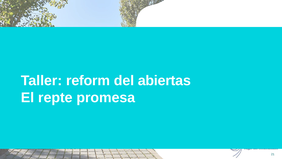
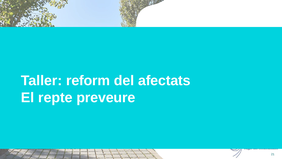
abiertas: abiertas -> afectats
promesa: promesa -> preveure
